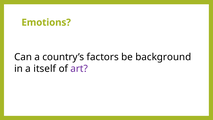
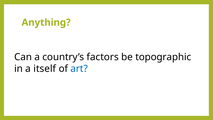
Emotions: Emotions -> Anything
background: background -> topographic
art colour: purple -> blue
